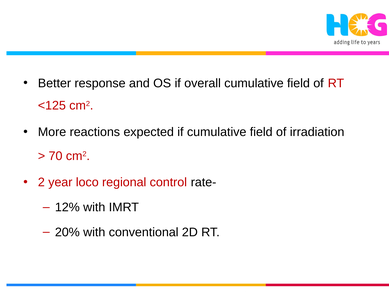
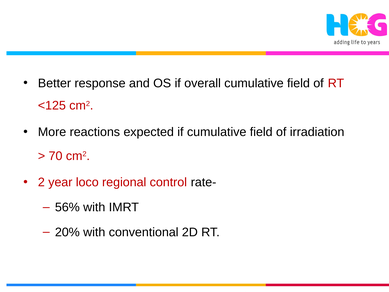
12%: 12% -> 56%
